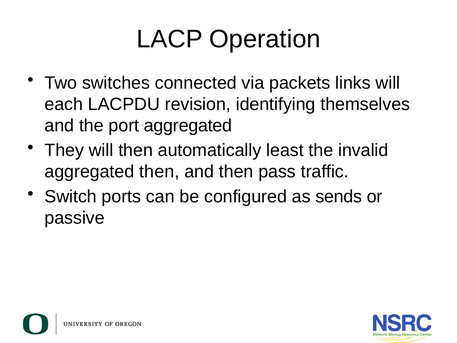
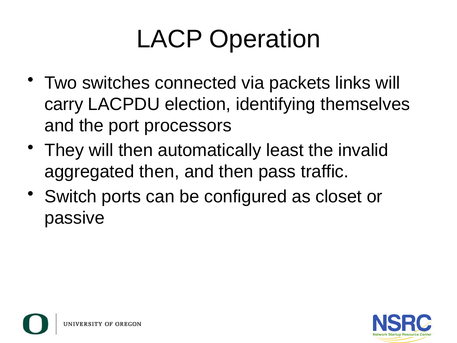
each: each -> carry
revision: revision -> election
port aggregated: aggregated -> processors
sends: sends -> closet
